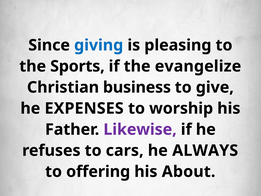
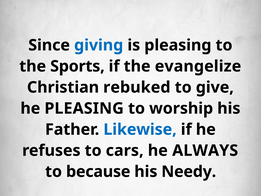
business: business -> rebuked
he EXPENSES: EXPENSES -> PLEASING
Likewise colour: purple -> blue
offering: offering -> because
About: About -> Needy
